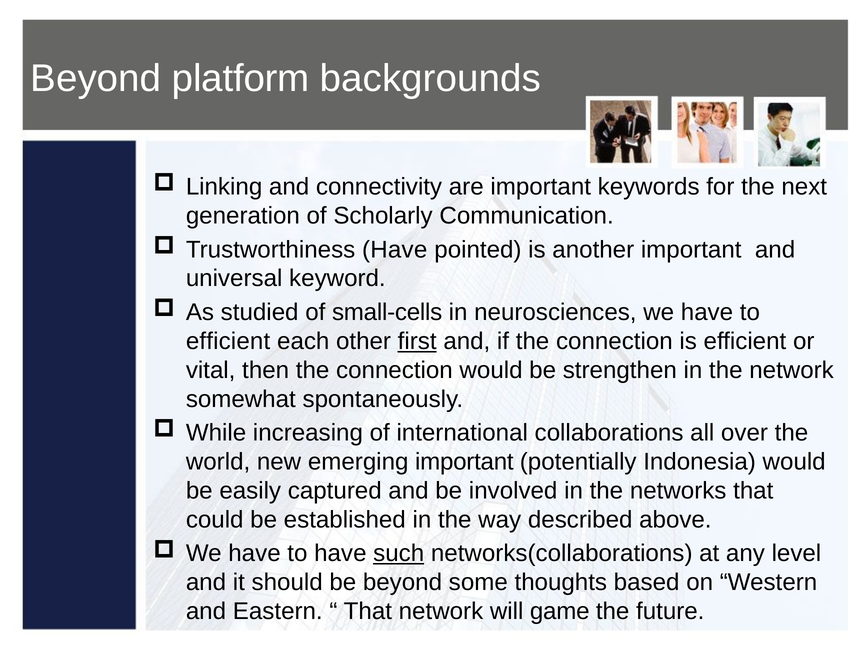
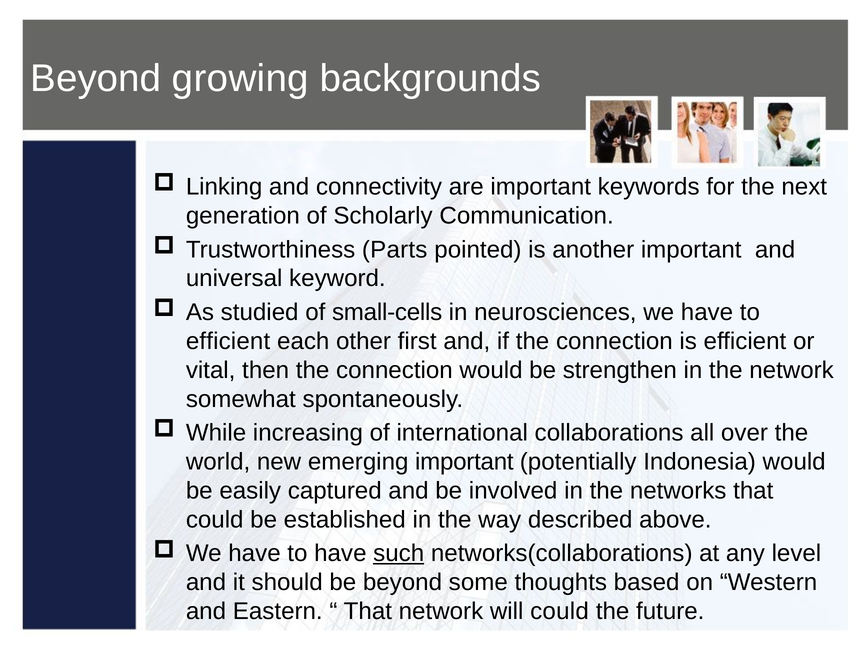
platform: platform -> growing
Trustworthiness Have: Have -> Parts
first underline: present -> none
will game: game -> could
